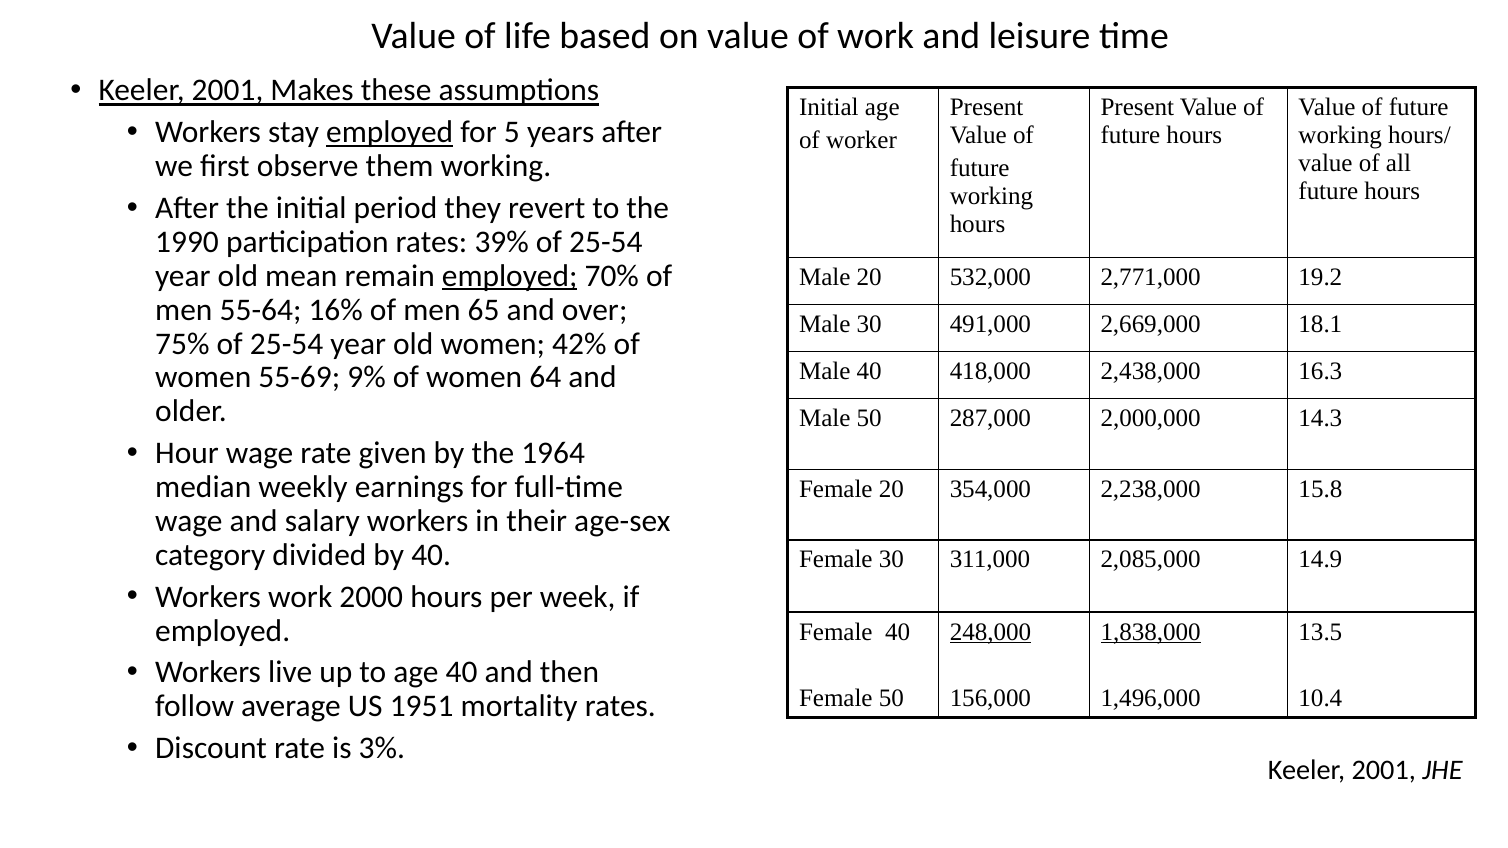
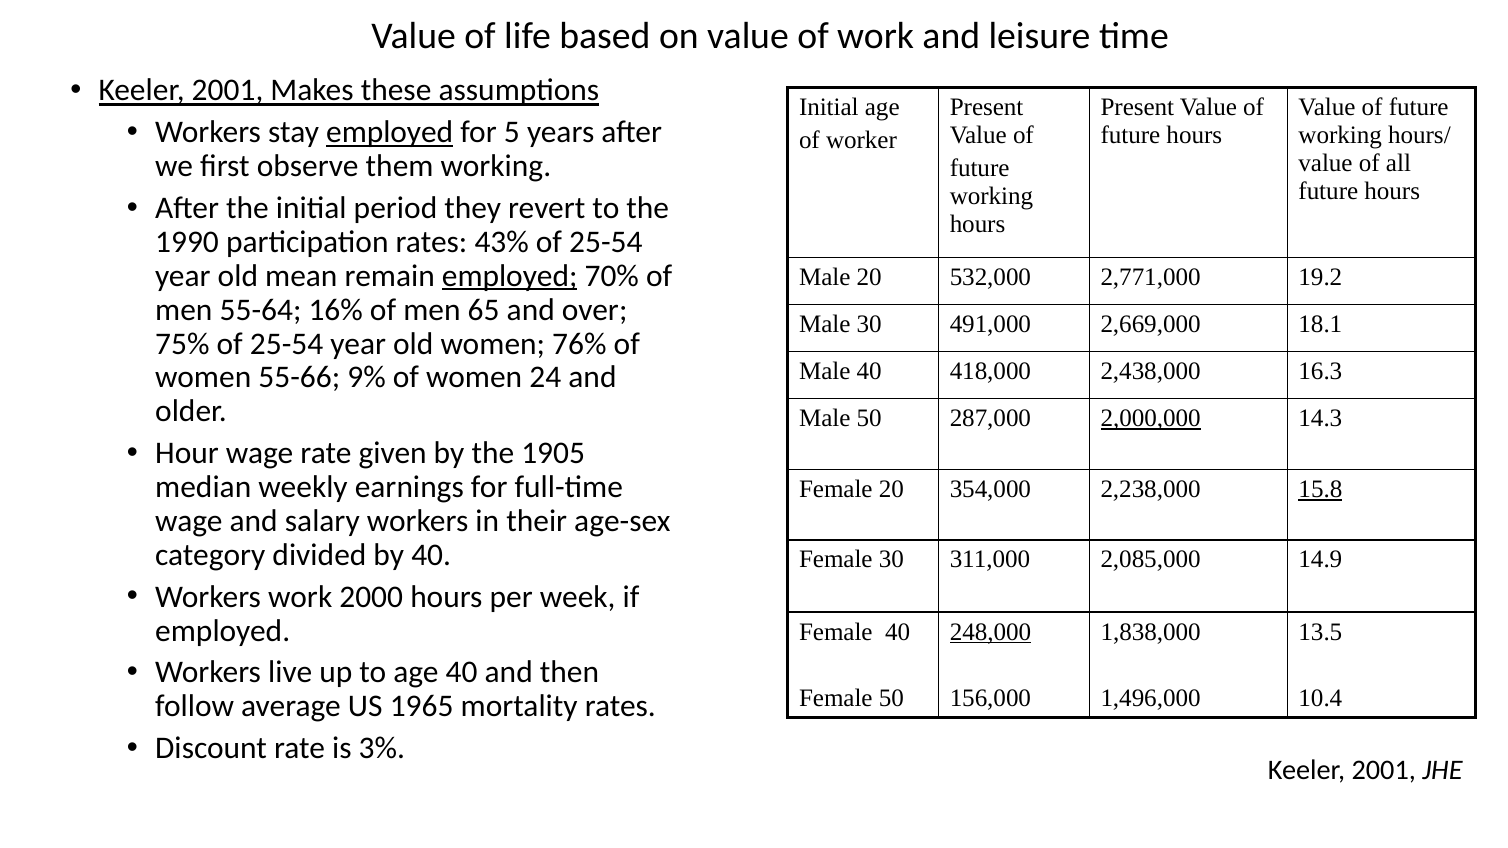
39%: 39% -> 43%
42%: 42% -> 76%
55-69: 55-69 -> 55-66
64: 64 -> 24
2,000,000 underline: none -> present
1964: 1964 -> 1905
15.8 underline: none -> present
1,838,000 underline: present -> none
1951: 1951 -> 1965
